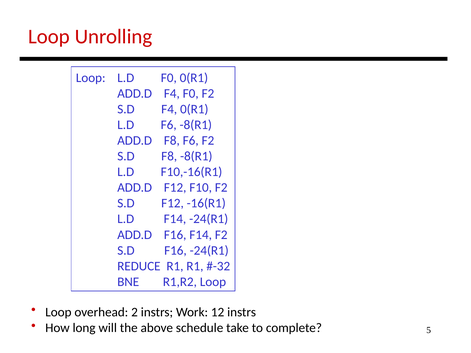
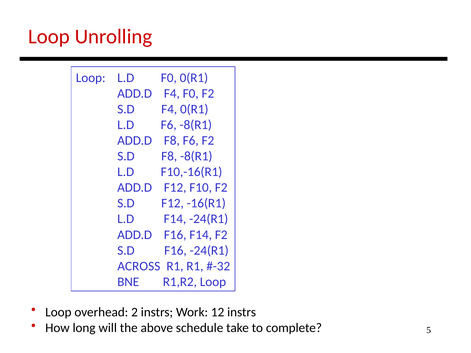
REDUCE: REDUCE -> ACROSS
